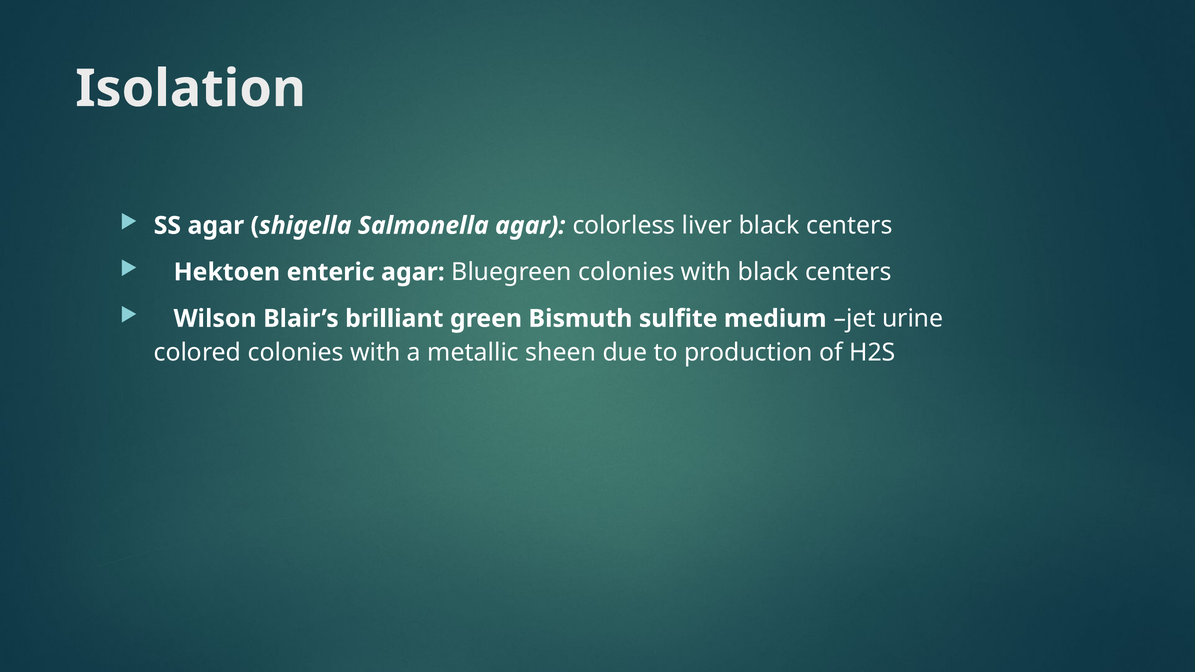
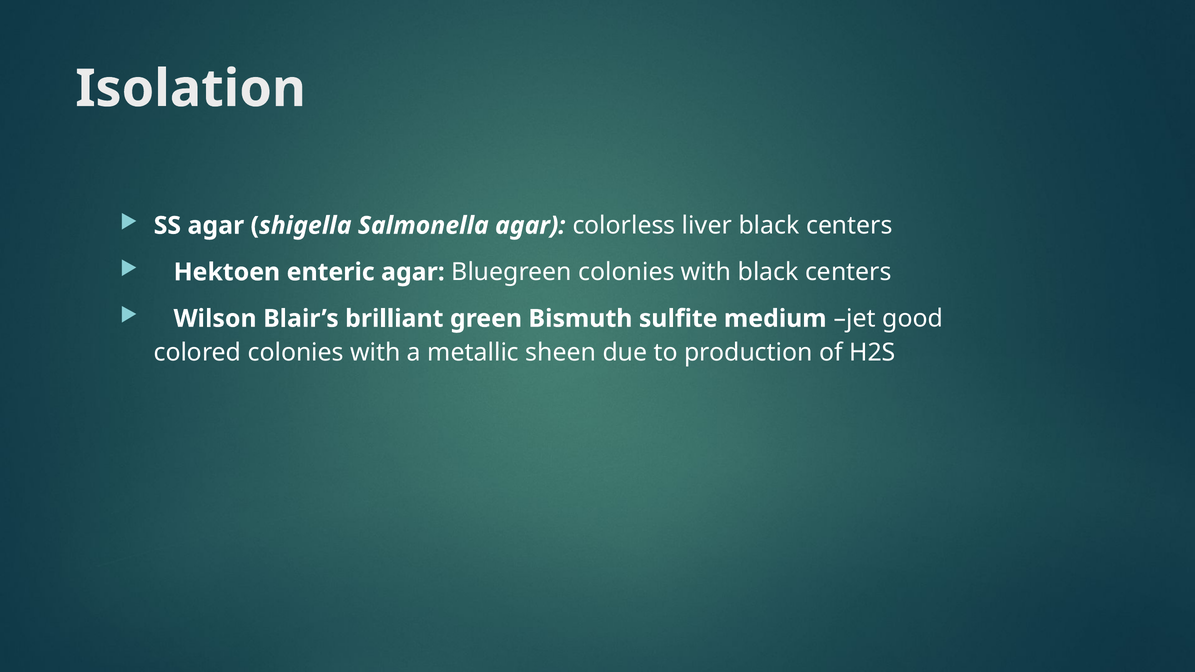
urine: urine -> good
